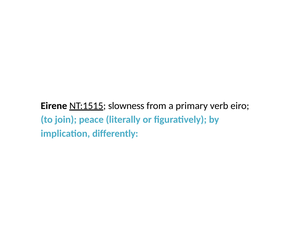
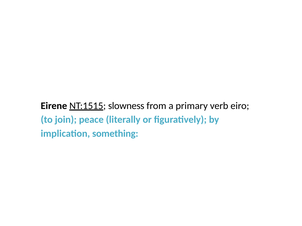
differently: differently -> something
